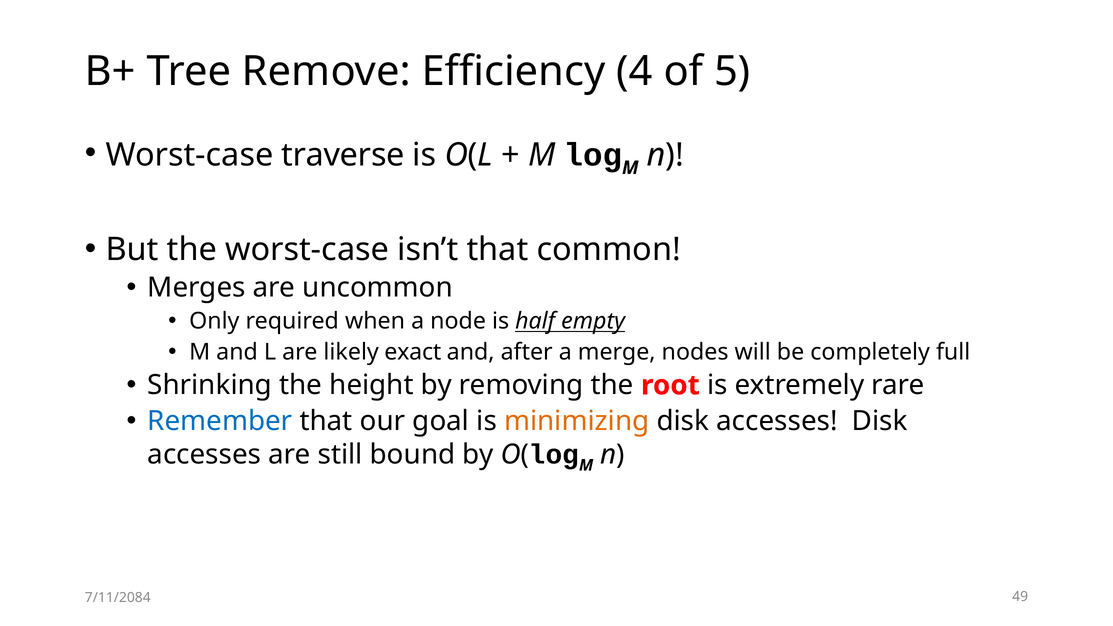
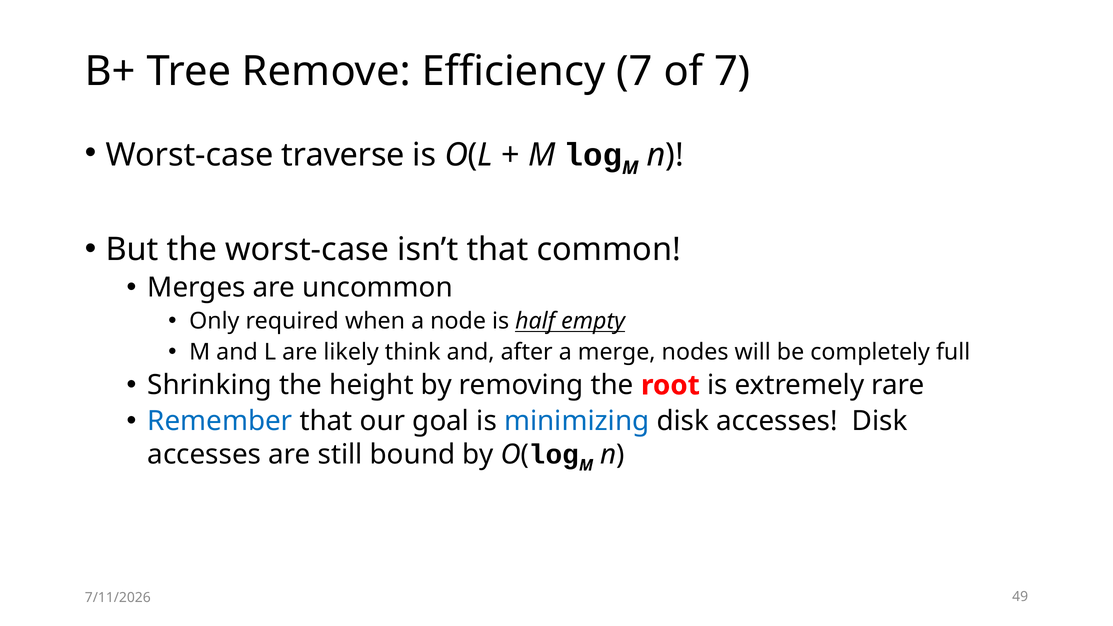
Efficiency 4: 4 -> 7
of 5: 5 -> 7
exact: exact -> think
minimizing colour: orange -> blue
7/11/2084: 7/11/2084 -> 7/11/2026
